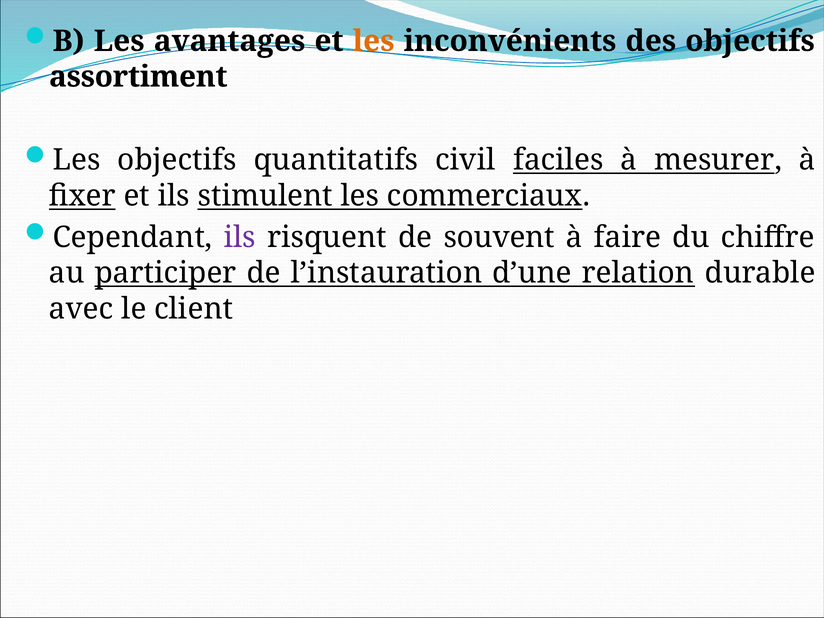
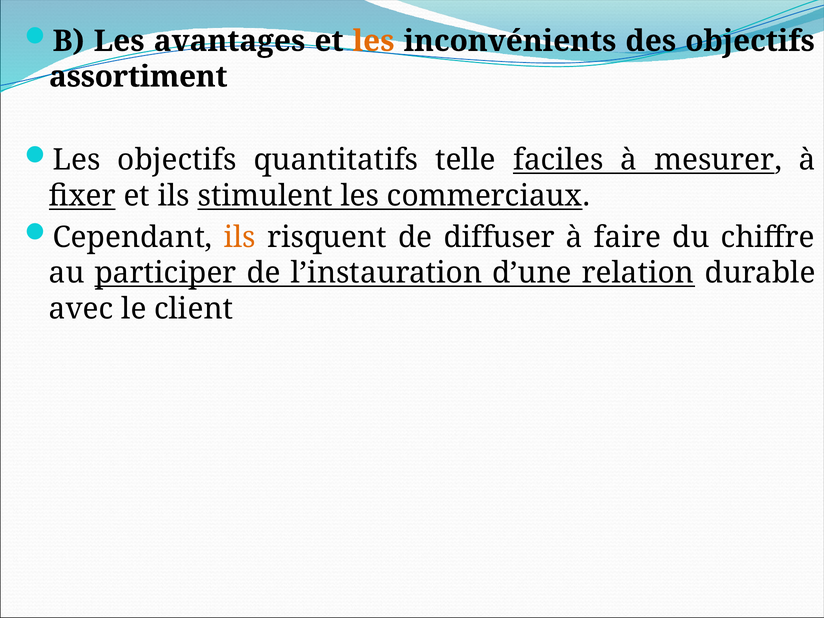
civil: civil -> telle
ils at (240, 237) colour: purple -> orange
souvent: souvent -> diffuser
